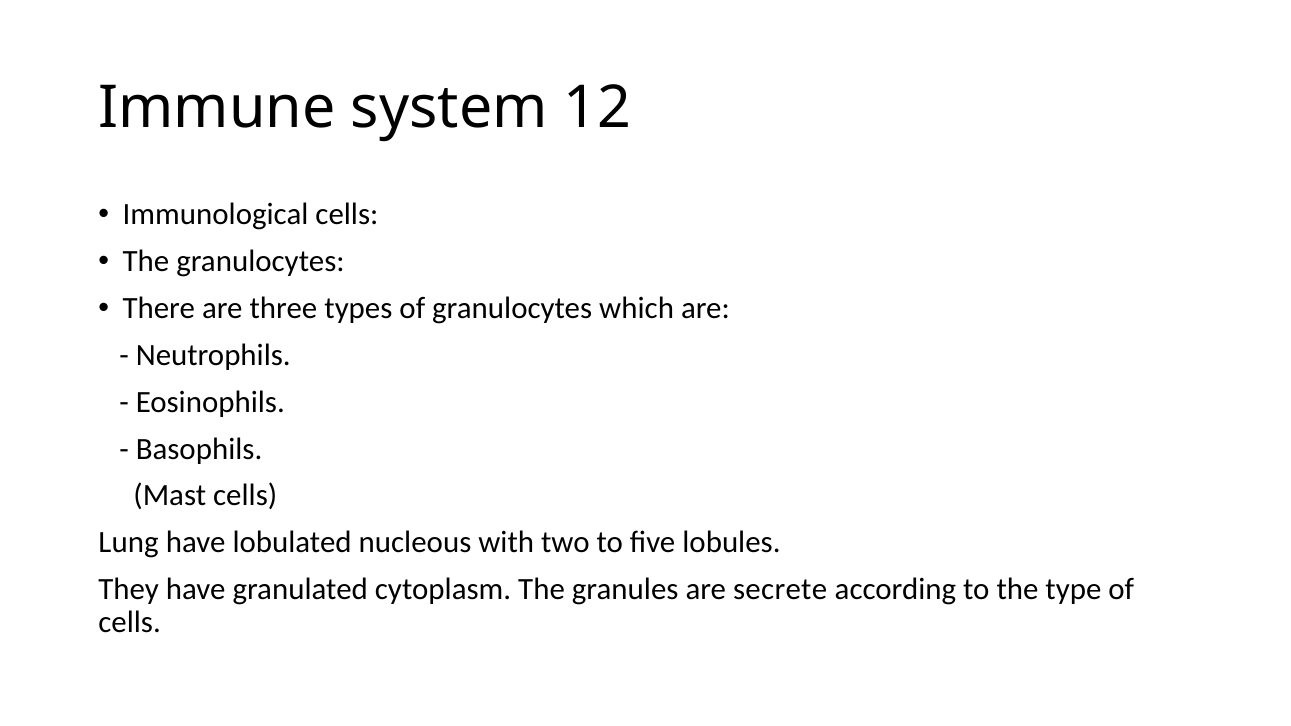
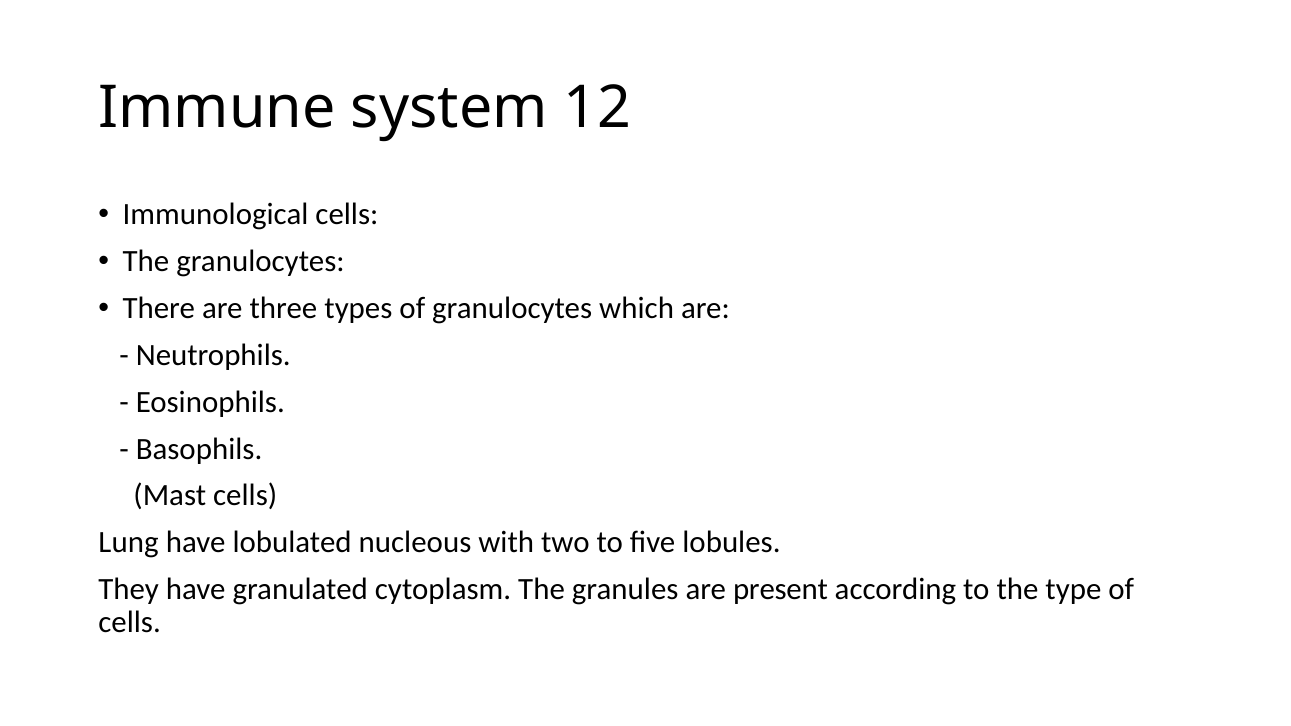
secrete: secrete -> present
